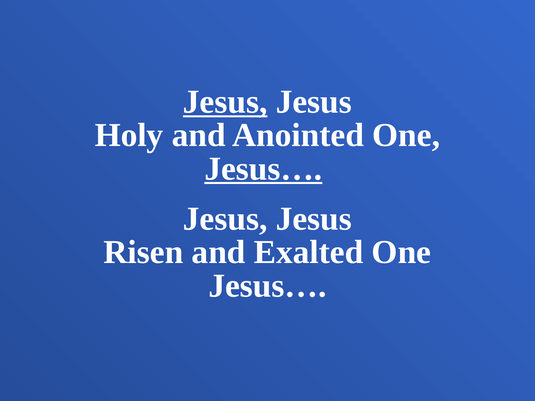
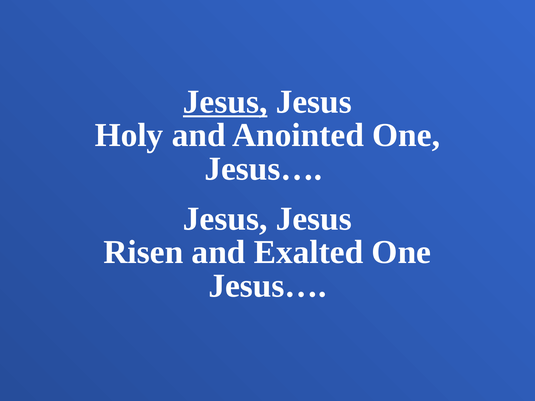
Jesus… at (263, 169) underline: present -> none
